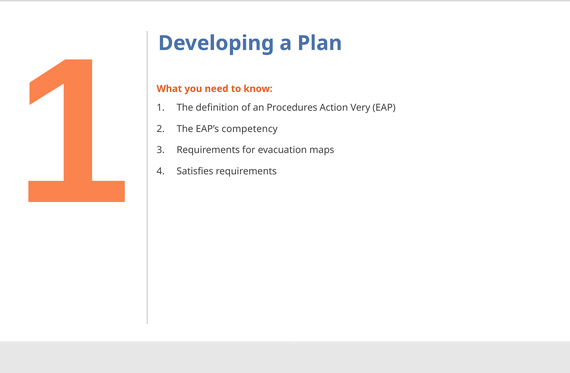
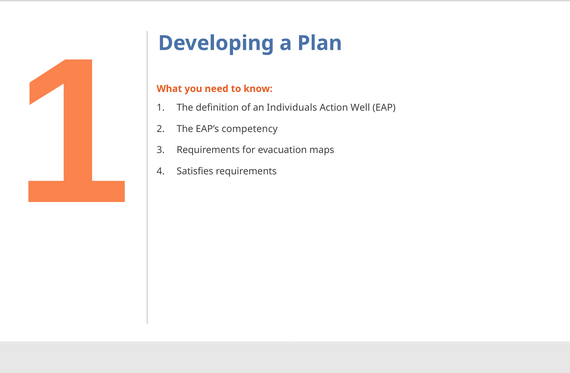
Procedures: Procedures -> Individuals
Very: Very -> Well
